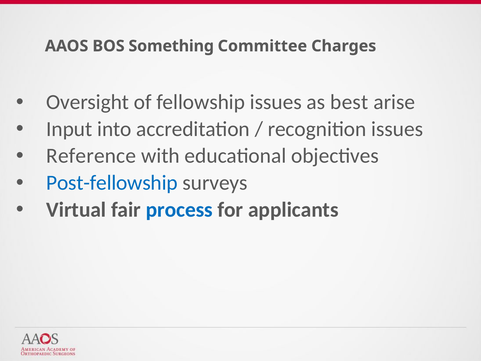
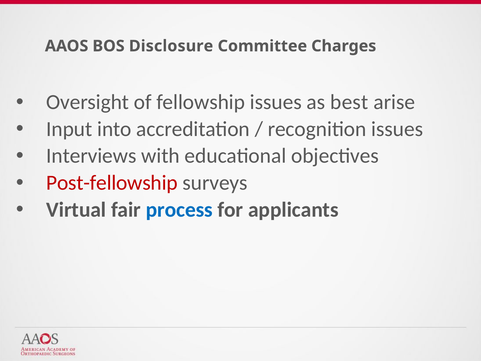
Something: Something -> Disclosure
Reference: Reference -> Interviews
Post-fellowship colour: blue -> red
